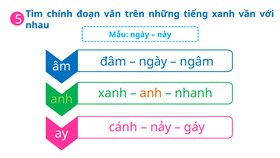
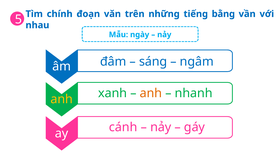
tiếng xanh: xanh -> bằng
ngày at (153, 61): ngày -> sáng
anh at (62, 99) colour: light green -> yellow
